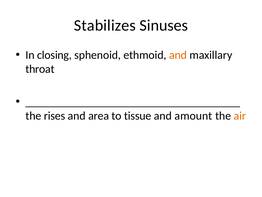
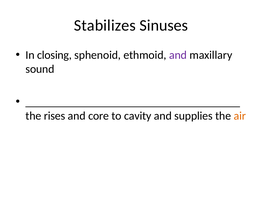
and at (178, 55) colour: orange -> purple
throat: throat -> sound
area: area -> core
tissue: tissue -> cavity
amount: amount -> supplies
